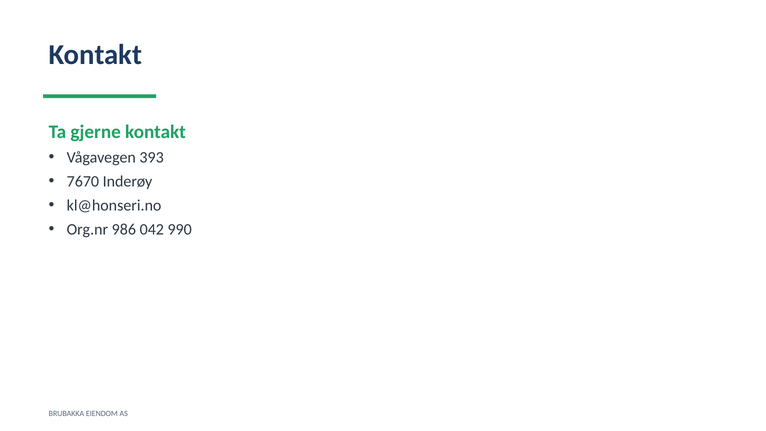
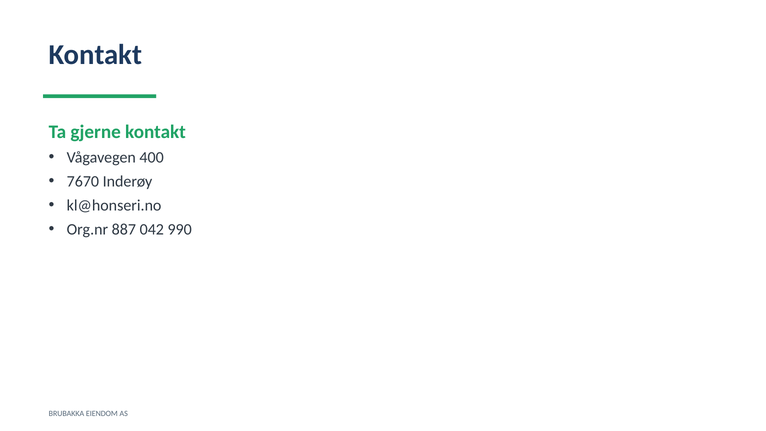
393: 393 -> 400
986: 986 -> 887
